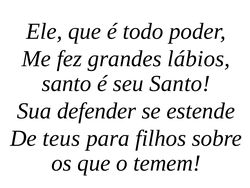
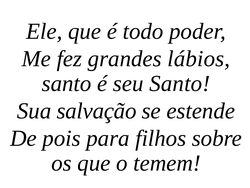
defender: defender -> salvação
teus: teus -> pois
